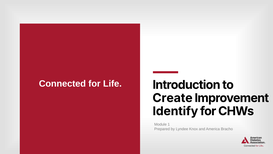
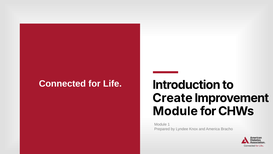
Identify at (175, 111): Identify -> Module
